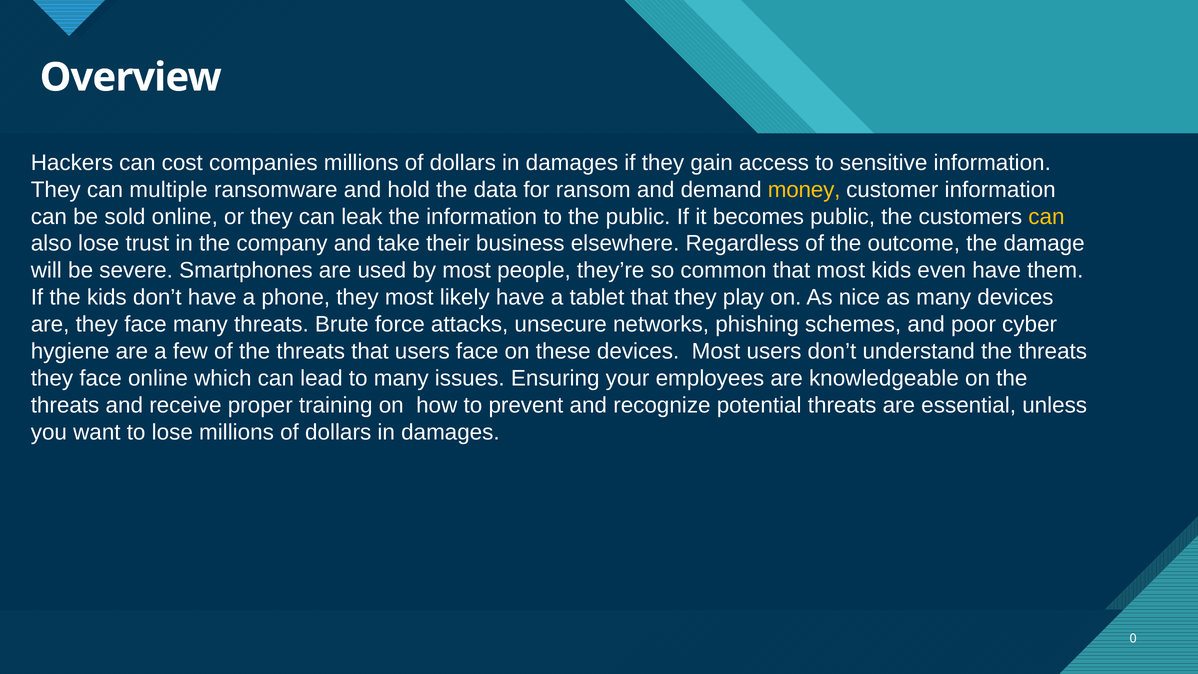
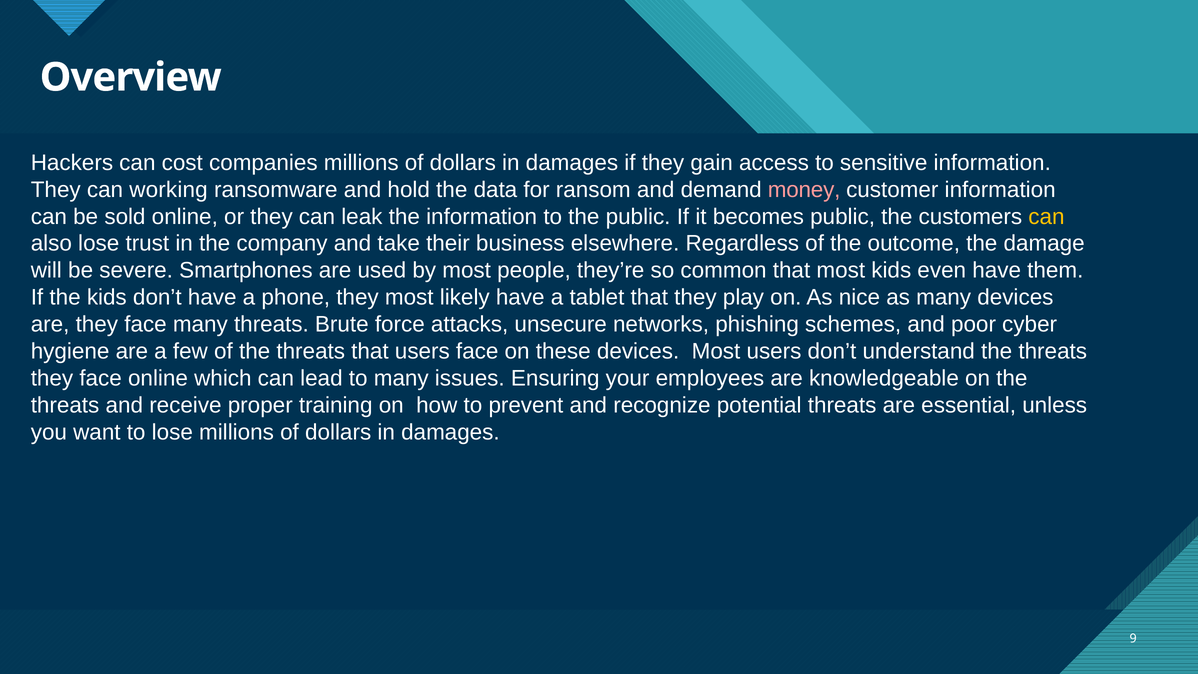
multiple: multiple -> working
money colour: yellow -> pink
0: 0 -> 9
